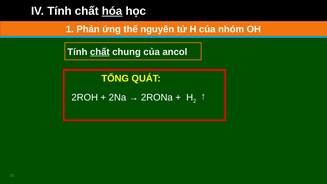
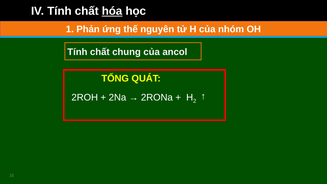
chất at (100, 52) underline: present -> none
